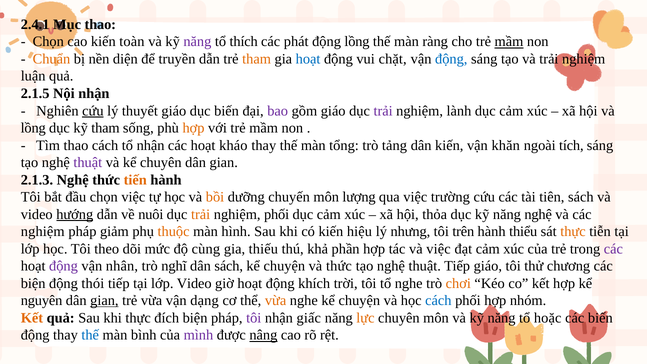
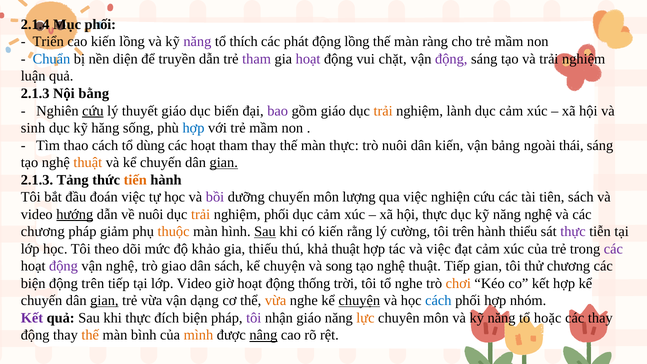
2.4.1: 2.4.1 -> 2.1.4
Mục thao: thao -> phối
Chọn at (48, 42): Chọn -> Triển
kiến toàn: toàn -> lồng
mầm at (509, 42) underline: present -> none
Chuẩn colour: orange -> blue
tham at (257, 59) colour: orange -> purple
hoạt at (308, 59) colour: blue -> purple
động at (451, 59) colour: blue -> purple
2.1.5 at (35, 93): 2.1.5 -> 2.1.3
Nội nhận: nhận -> bằng
trải at (383, 111) colour: purple -> orange
lồng at (33, 128): lồng -> sinh
kỹ tham: tham -> hăng
hợp at (194, 128) colour: orange -> blue
tổ nhận: nhận -> dùng
hoạt kháo: kháo -> tham
màn tổng: tổng -> thực
trò tảng: tảng -> nuôi
khăn: khăn -> bảng
tích: tích -> thái
thuật at (88, 163) colour: purple -> orange
và kể chuyên: chuyên -> chuyến
gian at (224, 163) underline: none -> present
2.1.3 Nghệ: Nghệ -> Tảng
đầu chọn: chọn -> đoán
bồi colour: orange -> purple
trường: trường -> nghiện
hội thỏa: thỏa -> thực
nghiệm at (43, 232): nghiệm -> chương
Sau at (265, 232) underline: none -> present
hiệu: hiệu -> rằng
nhưng: nhưng -> cường
thực at (573, 232) colour: orange -> purple
cùng: cùng -> khảo
khả phần: phần -> thuật
vận nhân: nhân -> nghệ
nghĩ: nghĩ -> giao
và thức: thức -> song
Tiếp giáo: giáo -> gian
động thói: thói -> trên
khích: khích -> thống
nguyên at (42, 301): nguyên -> chuyến
chuyện at (359, 301) underline: none -> present
Kết at (32, 318) colour: orange -> purple
nhận giấc: giấc -> giáo
các biến: biến -> thay
thế at (90, 335) colour: blue -> orange
mình colour: purple -> orange
